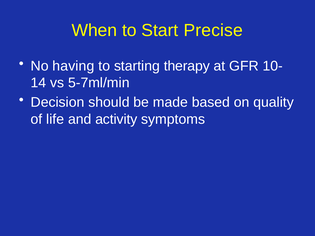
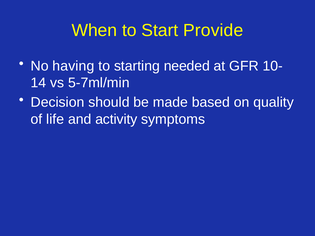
Precise: Precise -> Provide
therapy: therapy -> needed
